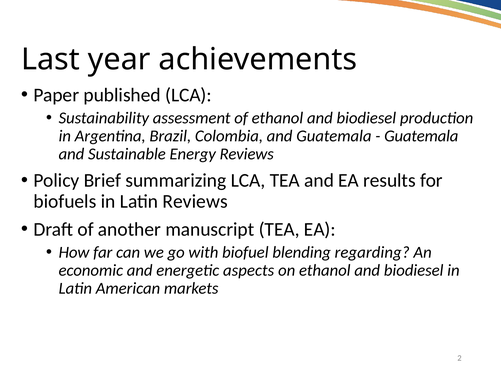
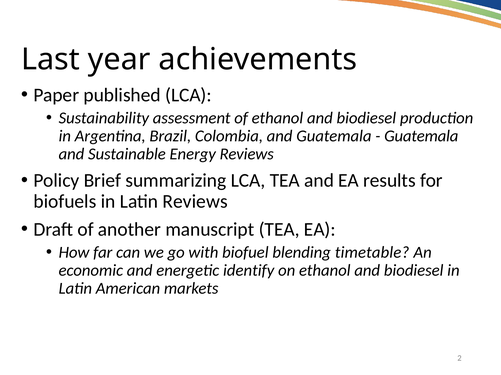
regarding: regarding -> timetable
aspects: aspects -> identify
